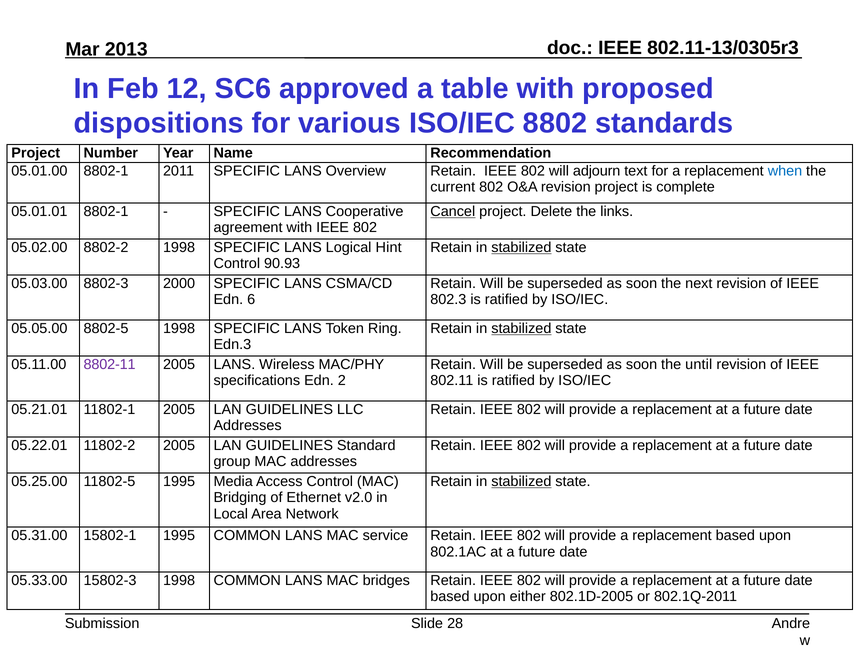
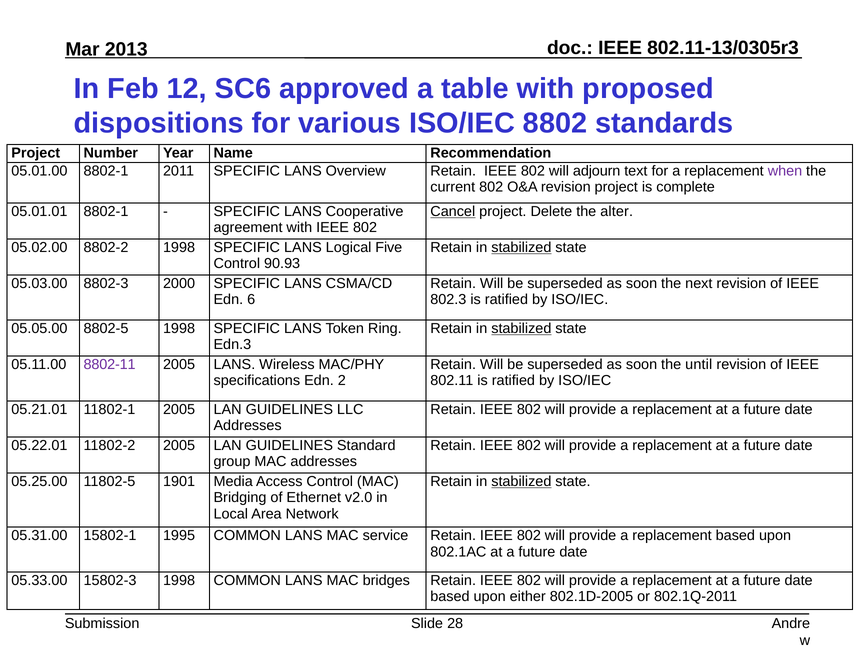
when colour: blue -> purple
links: links -> alter
Hint: Hint -> Five
11802-5 1995: 1995 -> 1901
